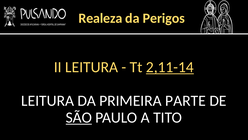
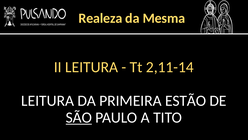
Perigos: Perigos -> Mesma
2,11-14 underline: present -> none
PARTE: PARTE -> ESTÃO
